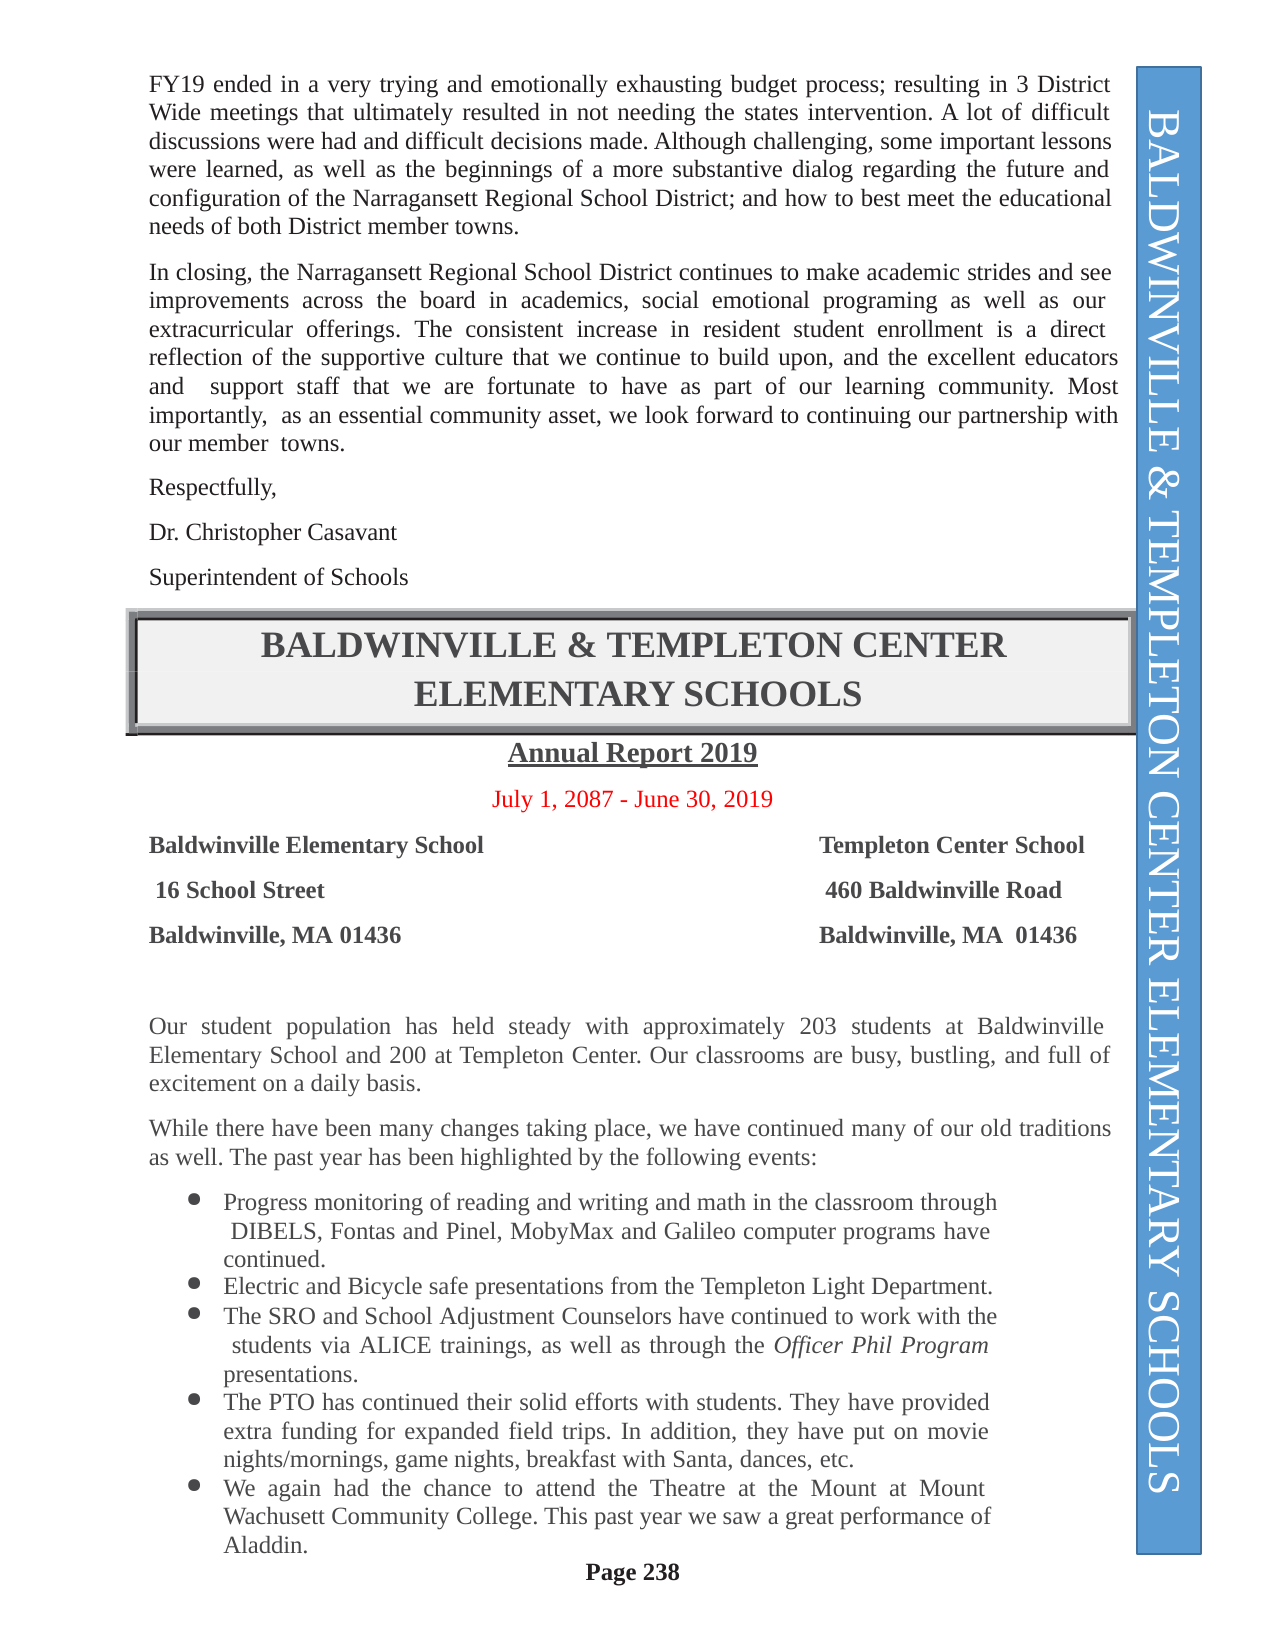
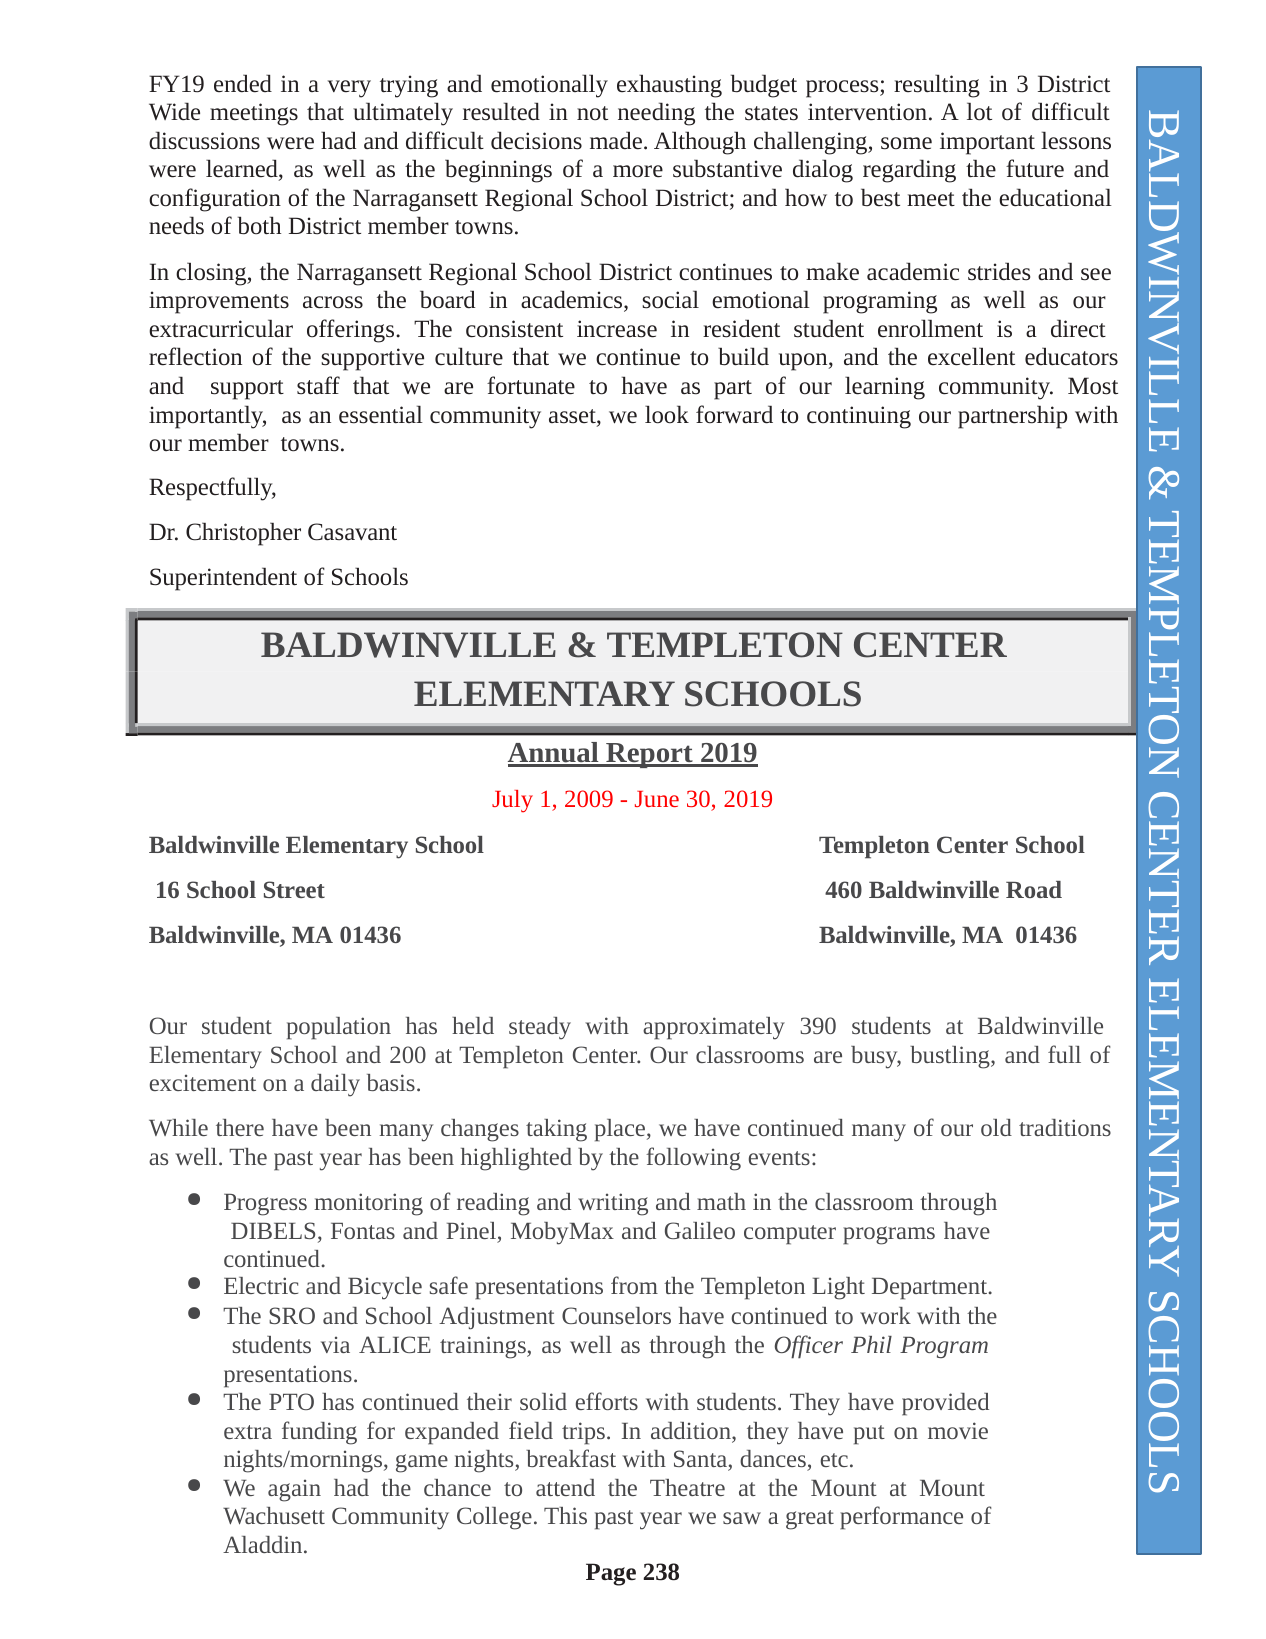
2087: 2087 -> 2009
203: 203 -> 390
